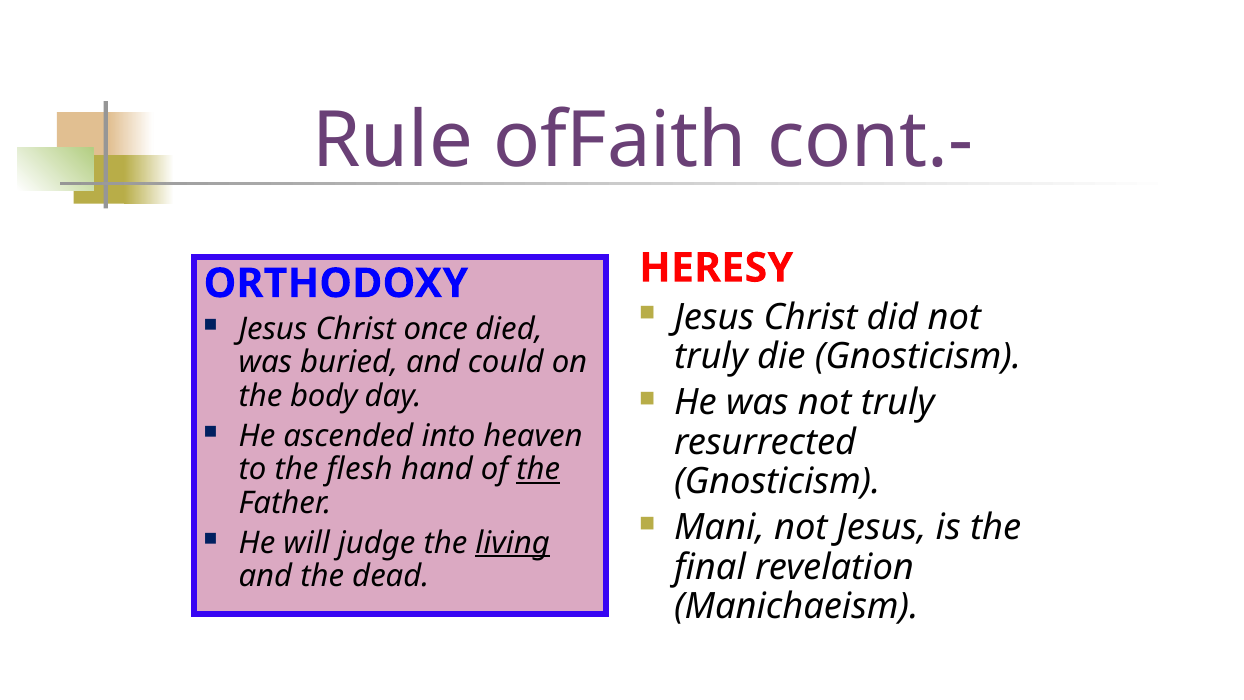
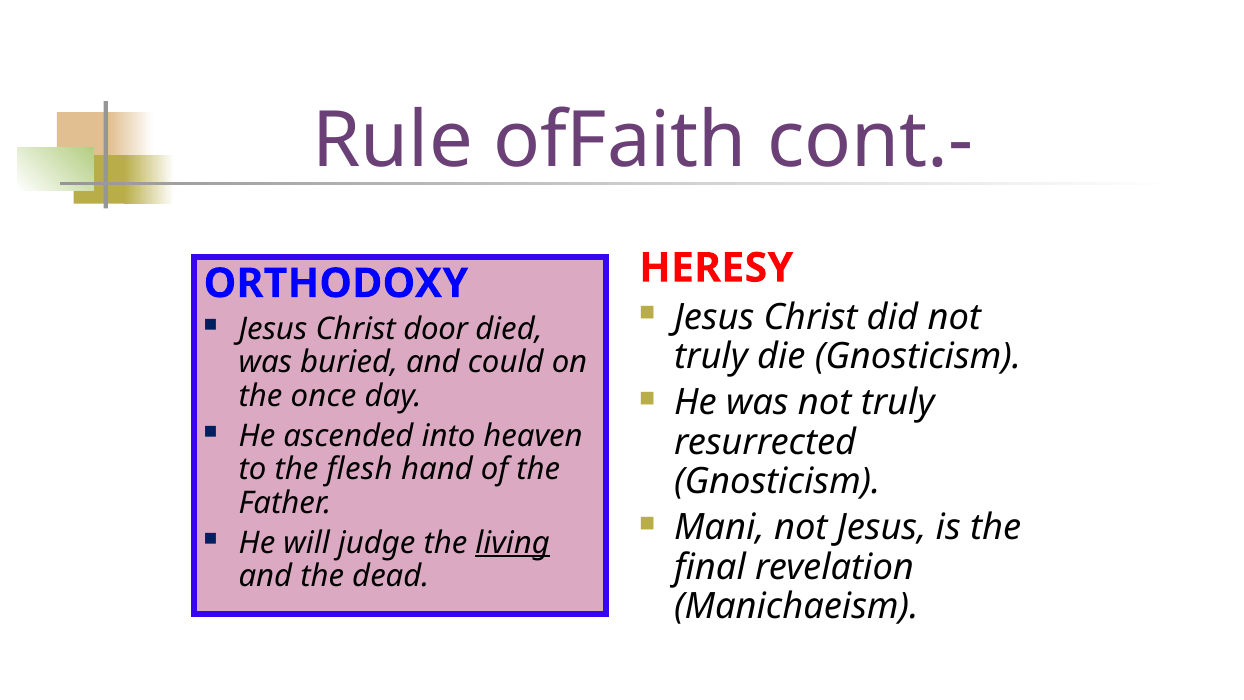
once: once -> door
body: body -> once
the at (538, 470) underline: present -> none
